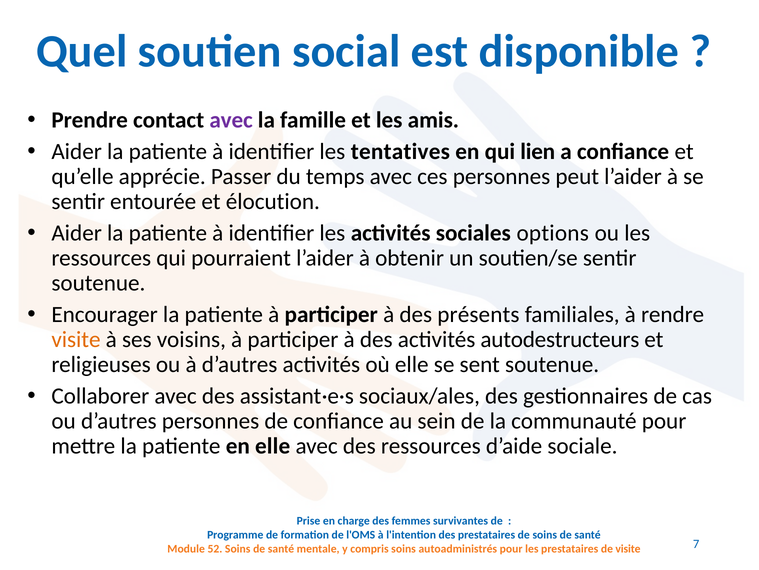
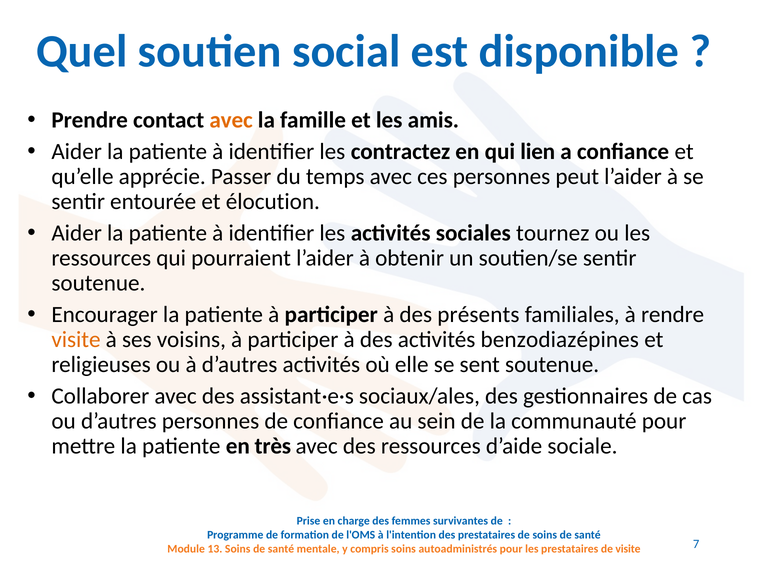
avec at (231, 120) colour: purple -> orange
tentatives: tentatives -> contractez
options: options -> tournez
autodestructeurs: autodestructeurs -> benzodiazépines
en elle: elle -> très
52: 52 -> 13
